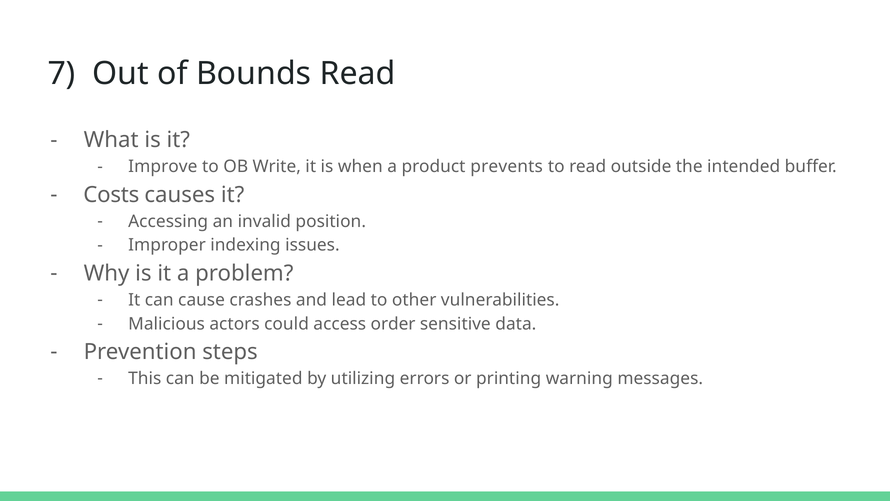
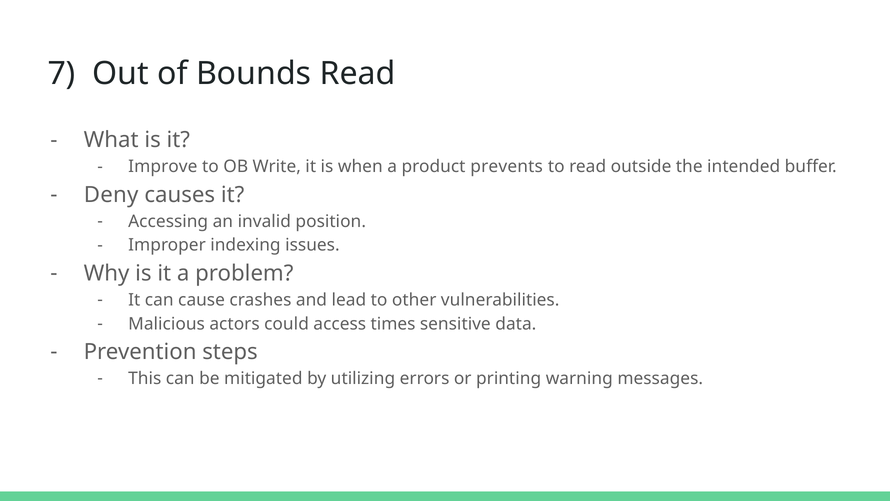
Costs: Costs -> Deny
order: order -> times
